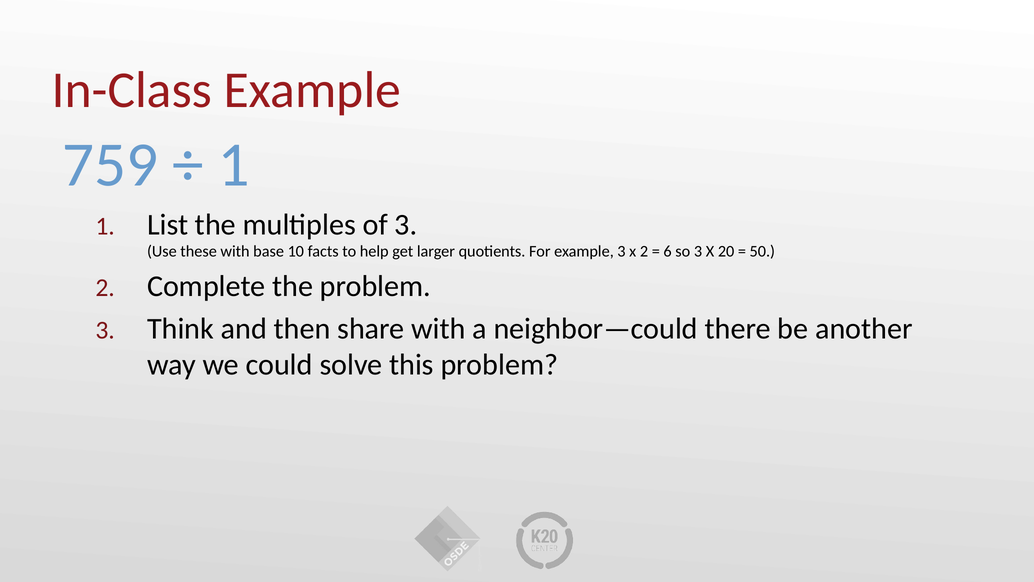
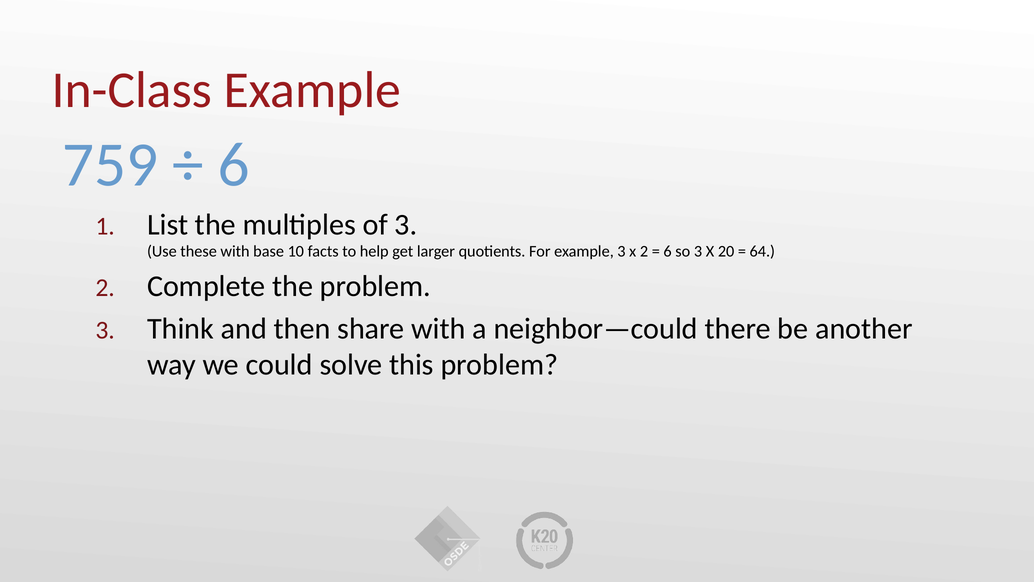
1 at (234, 165): 1 -> 6
50: 50 -> 64
